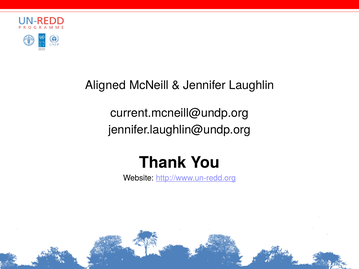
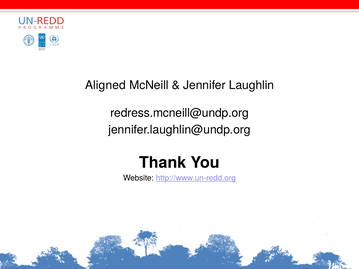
current.mcneill@undp.org: current.mcneill@undp.org -> redress.mcneill@undp.org
